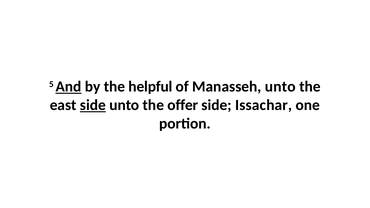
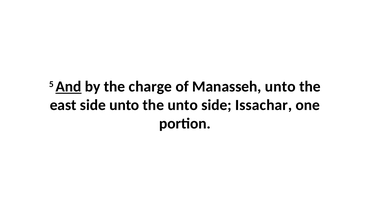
helpful: helpful -> charge
side at (93, 105) underline: present -> none
the offer: offer -> unto
